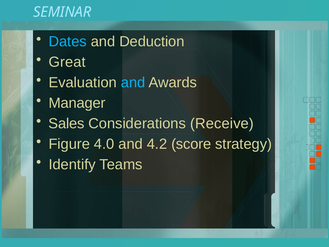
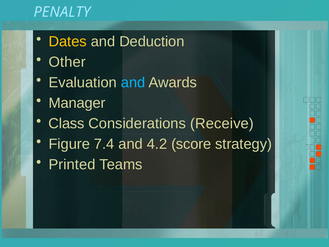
SEMINAR: SEMINAR -> PENALTY
Dates colour: light blue -> yellow
Great: Great -> Other
Sales: Sales -> Class
4.0: 4.0 -> 7.4
Identify: Identify -> Printed
